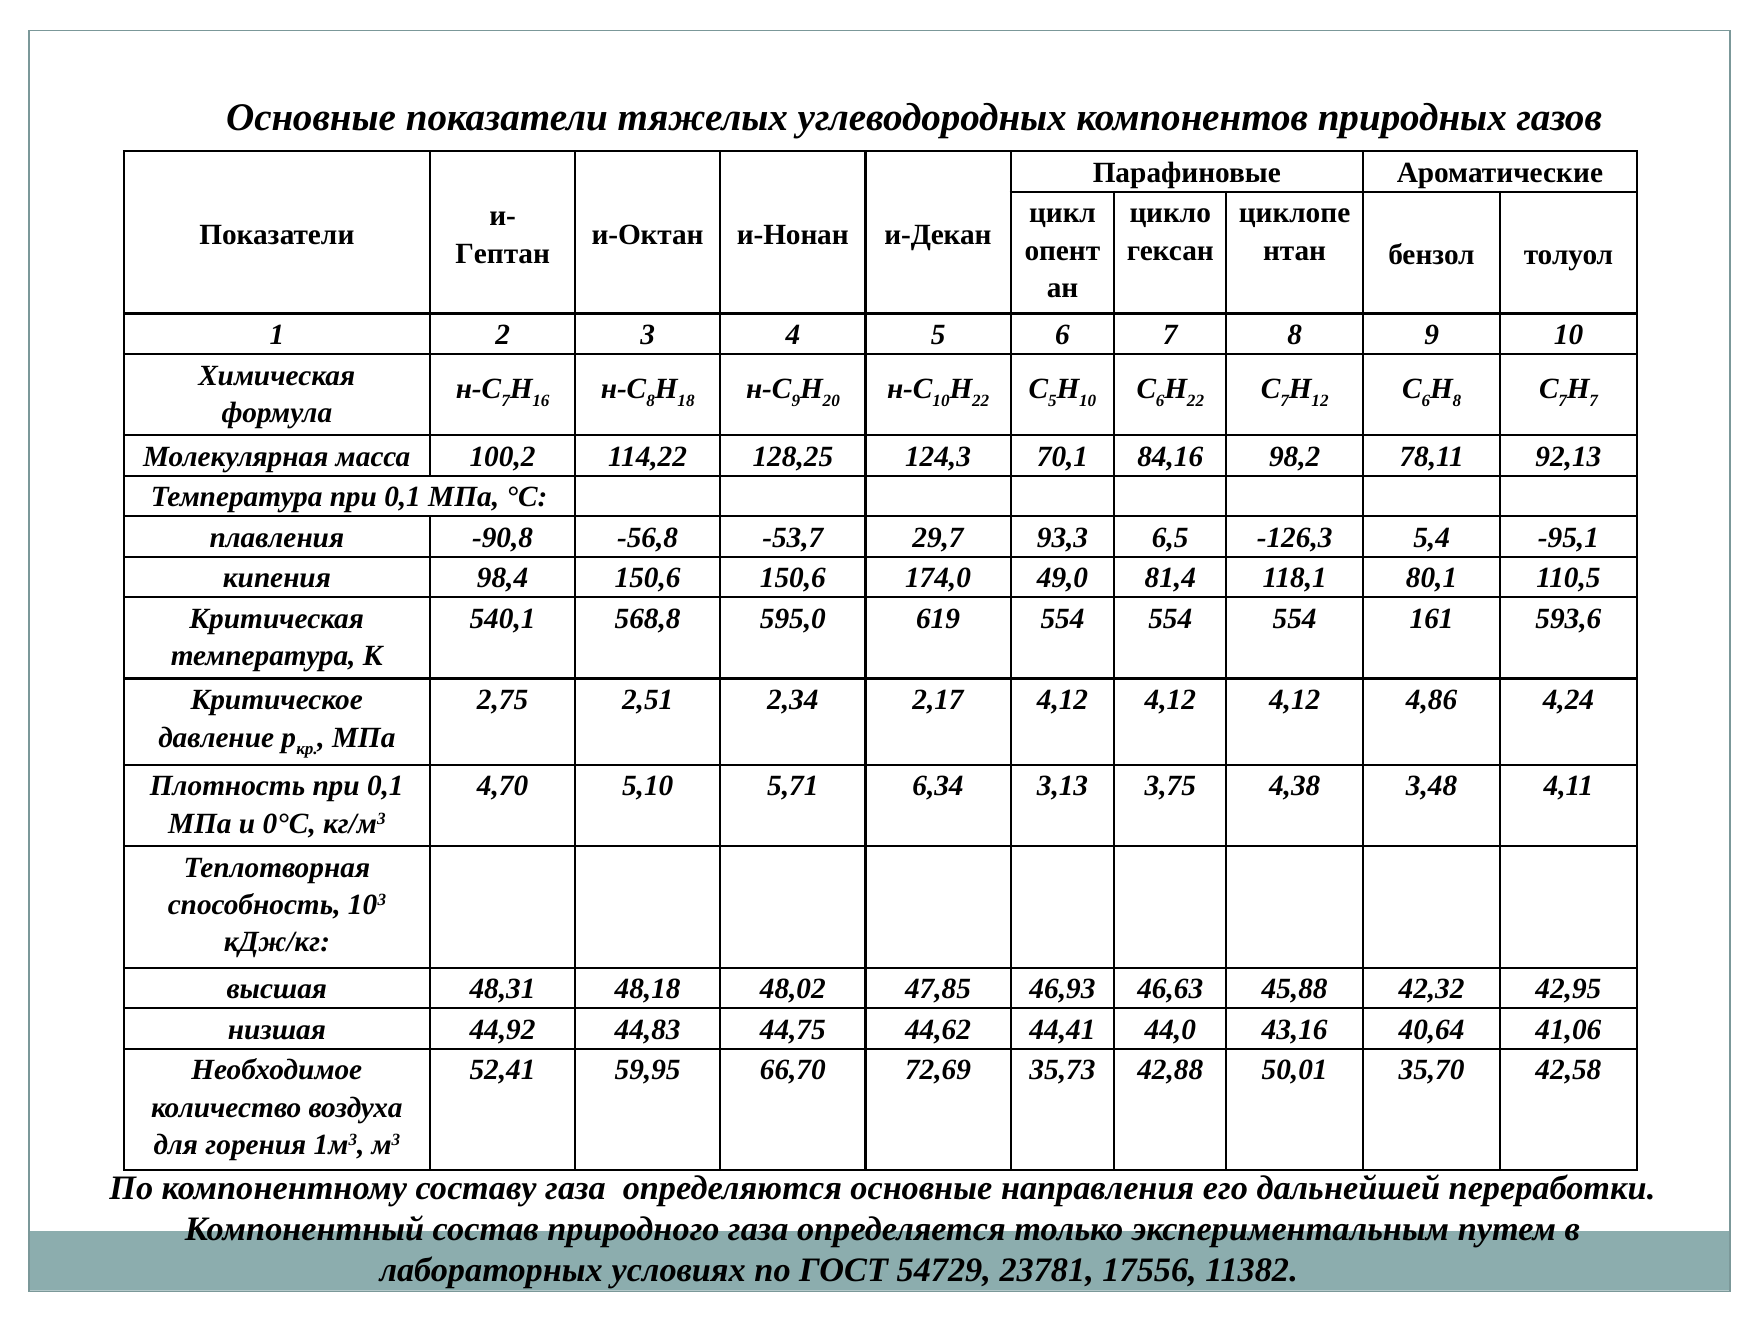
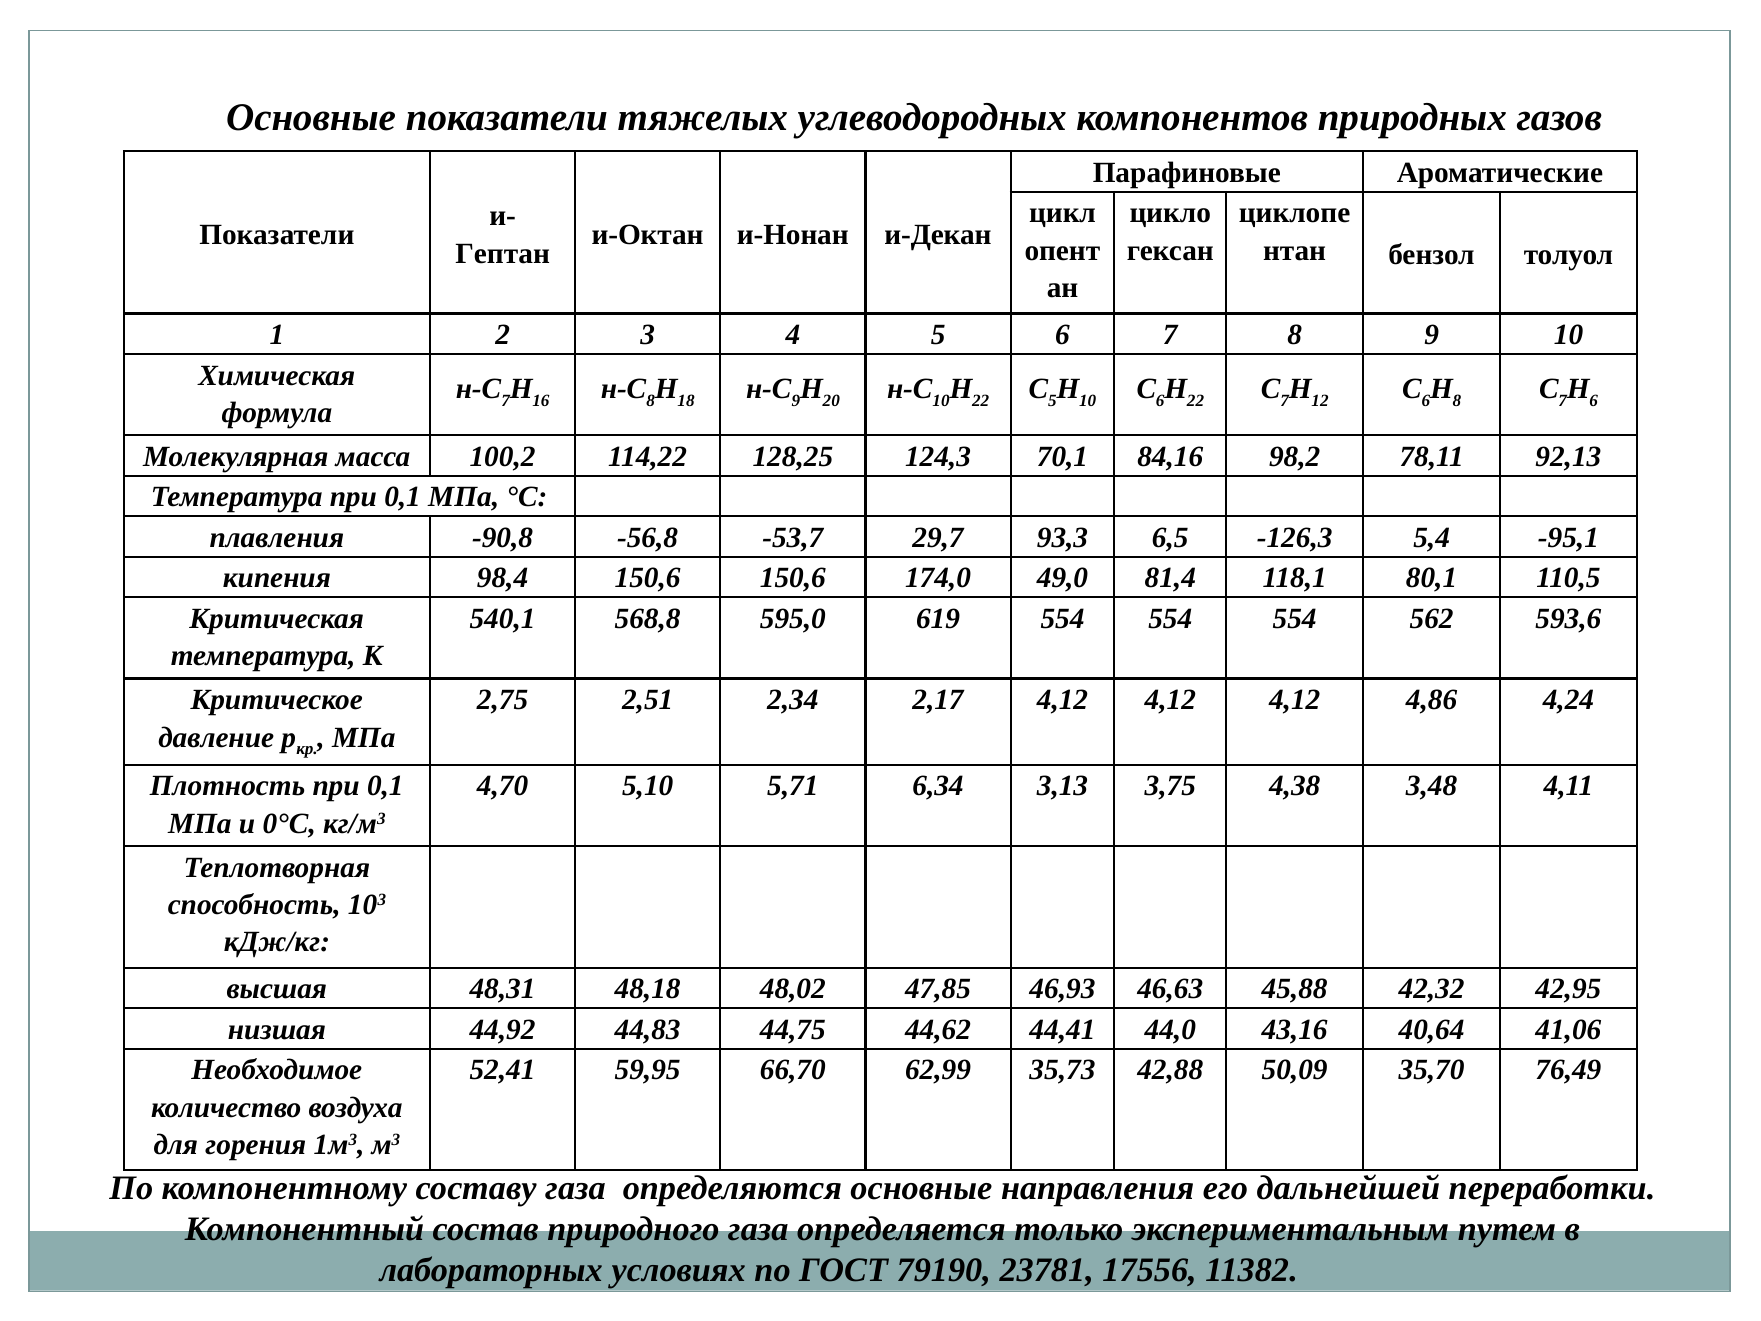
7 at (1594, 400): 7 -> 6
161: 161 -> 562
72,69: 72,69 -> 62,99
50,01: 50,01 -> 50,09
42,58: 42,58 -> 76,49
54729: 54729 -> 79190
